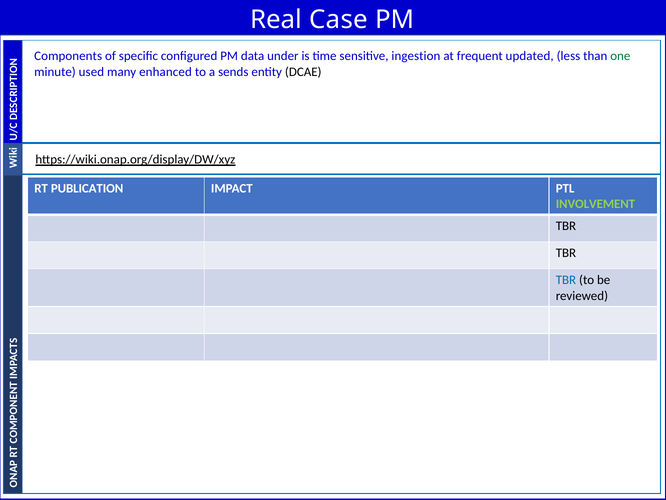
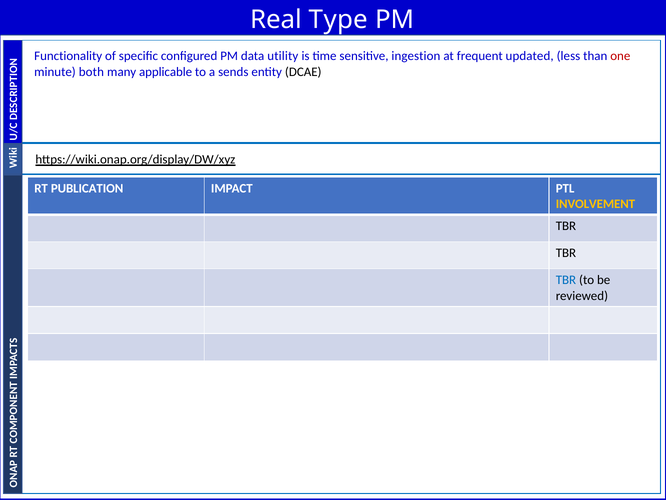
Case: Case -> Type
Components: Components -> Functionality
under: under -> utility
one colour: green -> red
used: used -> both
enhanced: enhanced -> applicable
INVOLVEMENT colour: light green -> yellow
